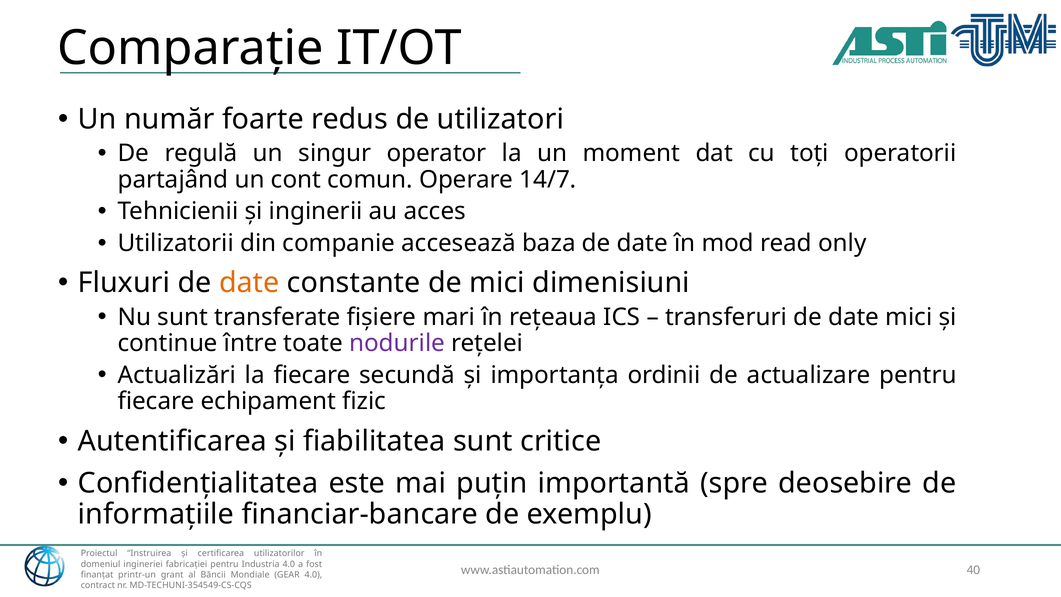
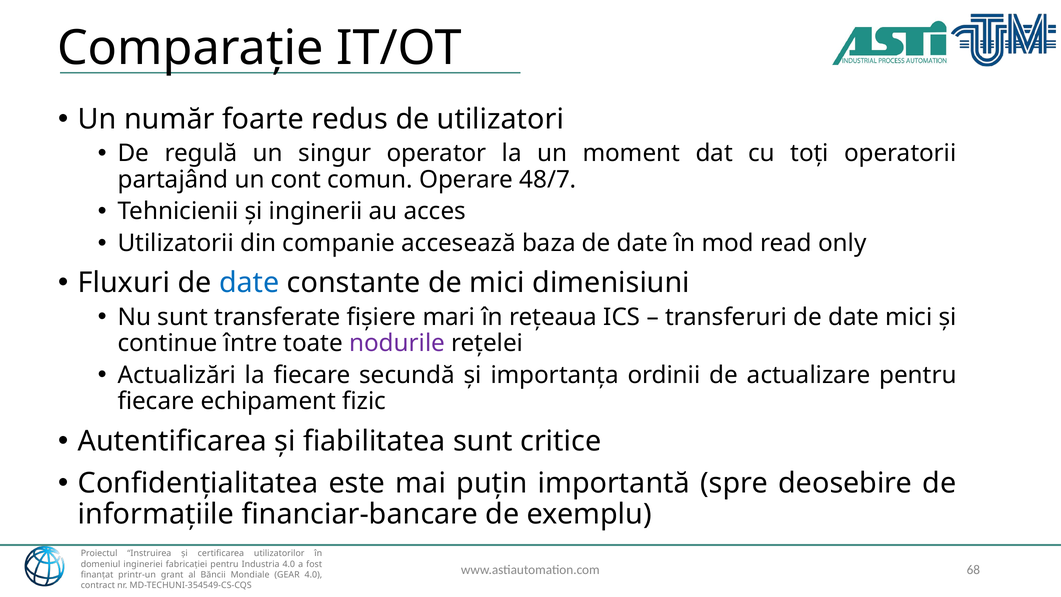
14/7: 14/7 -> 48/7
date at (249, 283) colour: orange -> blue
40: 40 -> 68
